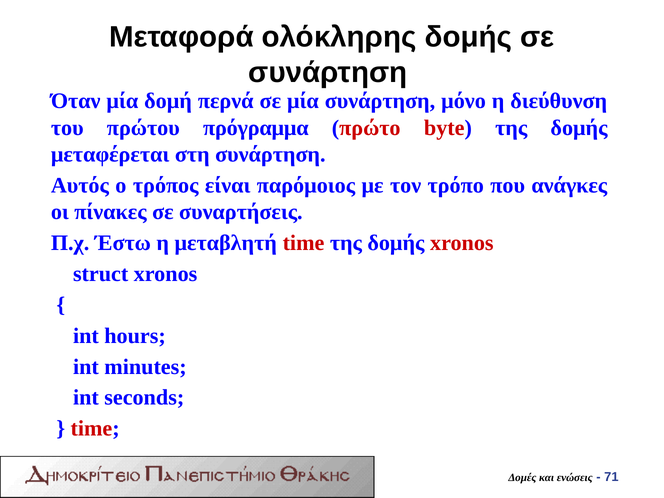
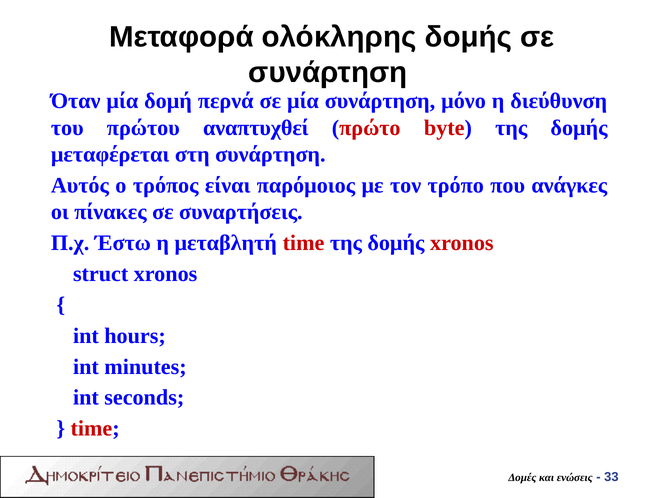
πρόγραμμα: πρόγραμμα -> αναπτυχθεί
71: 71 -> 33
